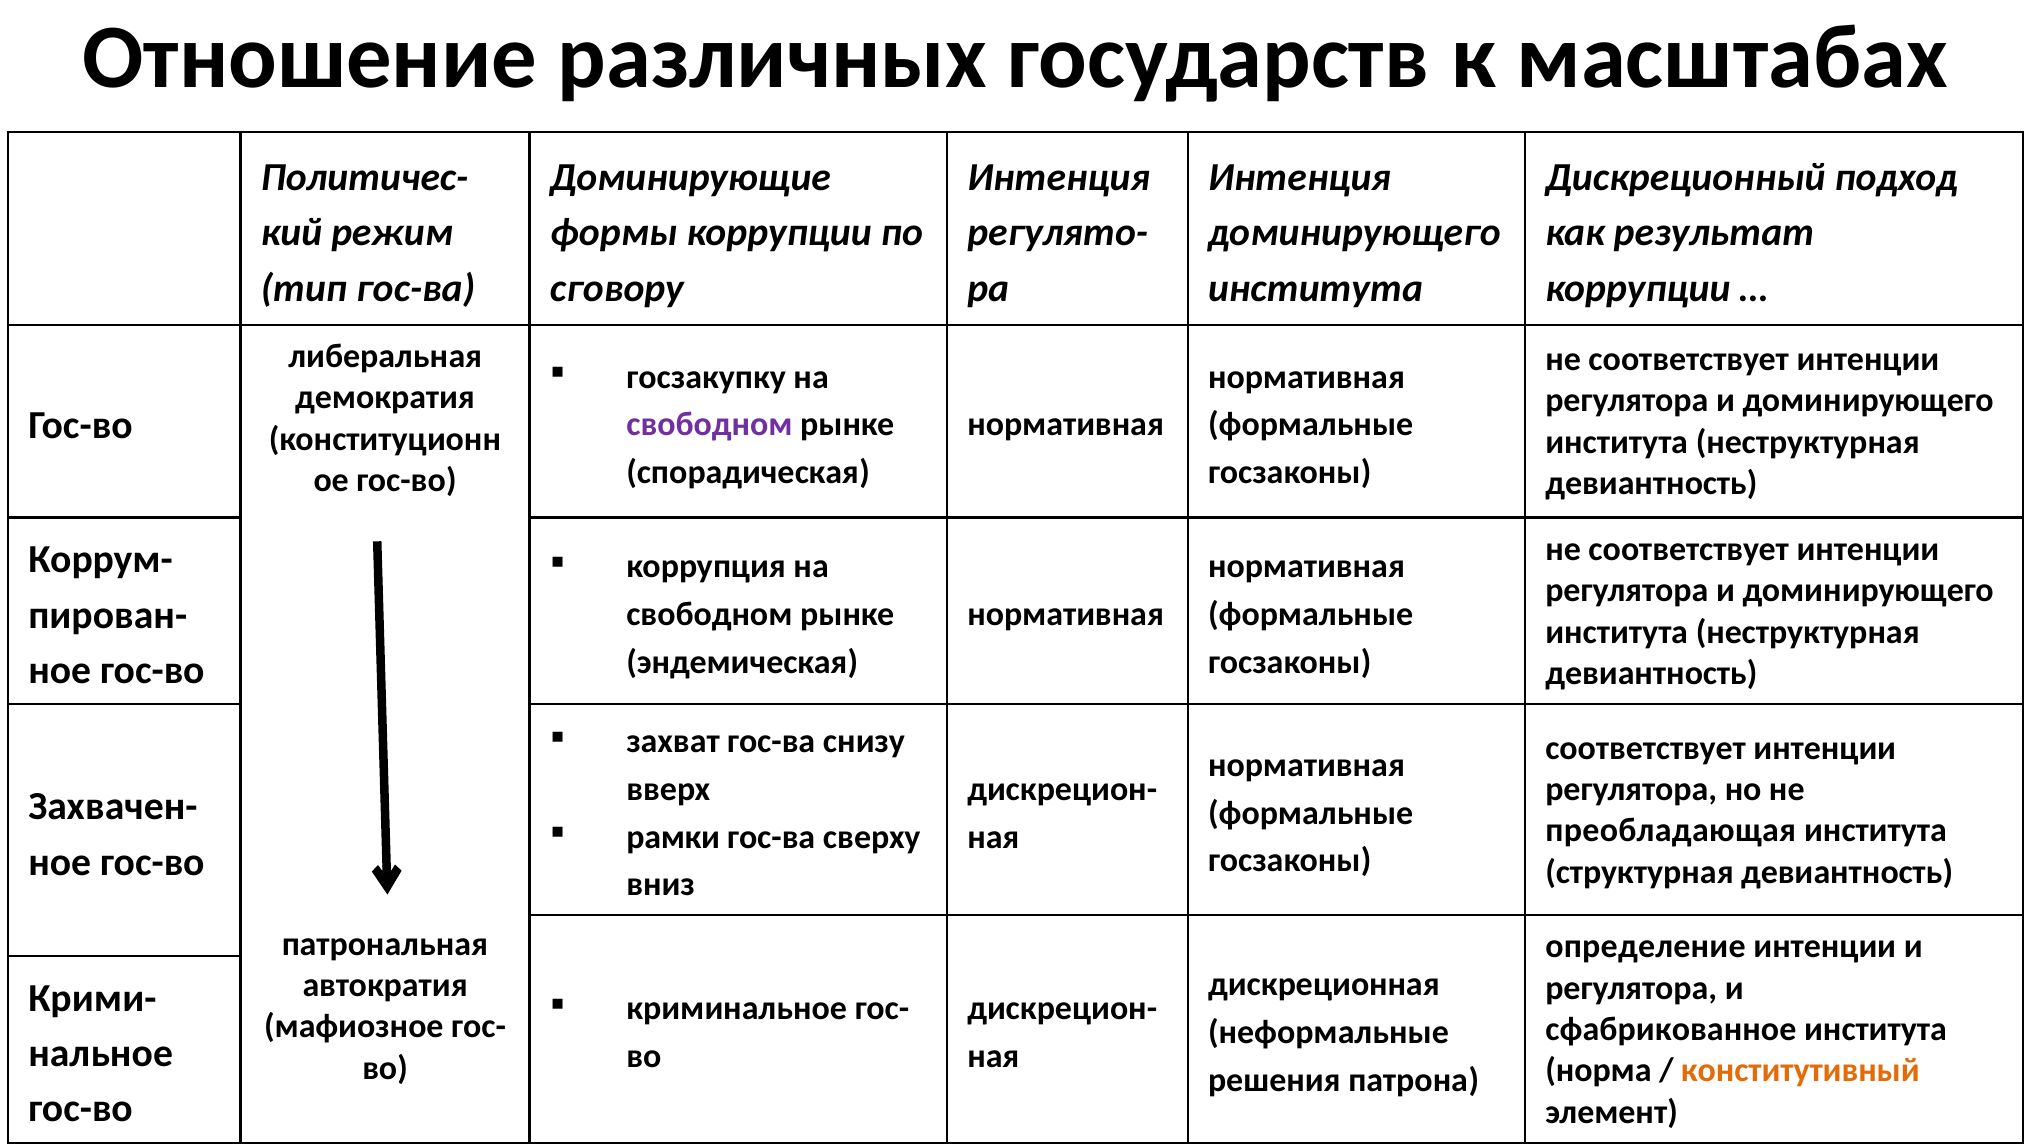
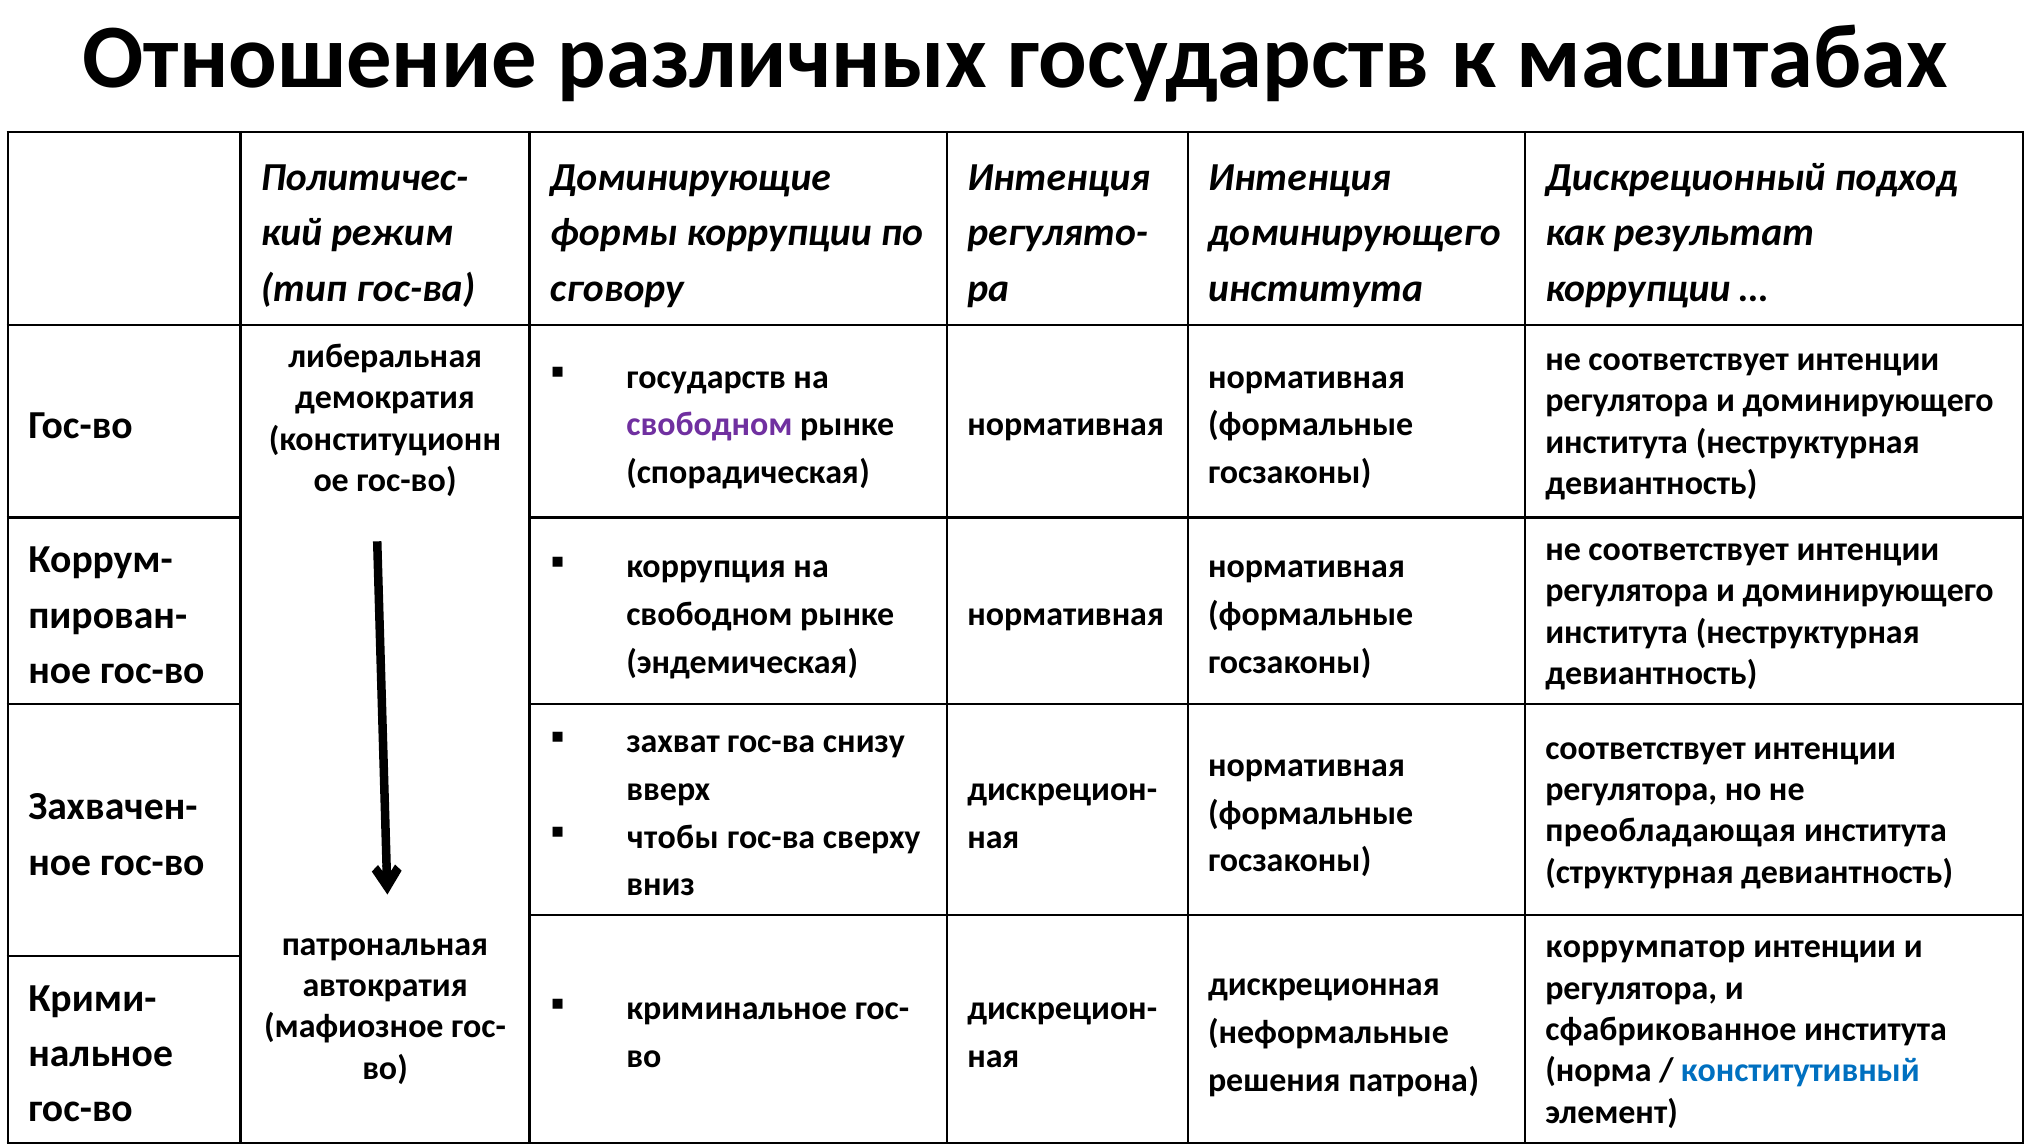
госзакупку at (706, 377): госзакупку -> государств
рамки: рамки -> чтобы
определение: определение -> коррумпатор
конститутивный colour: orange -> blue
